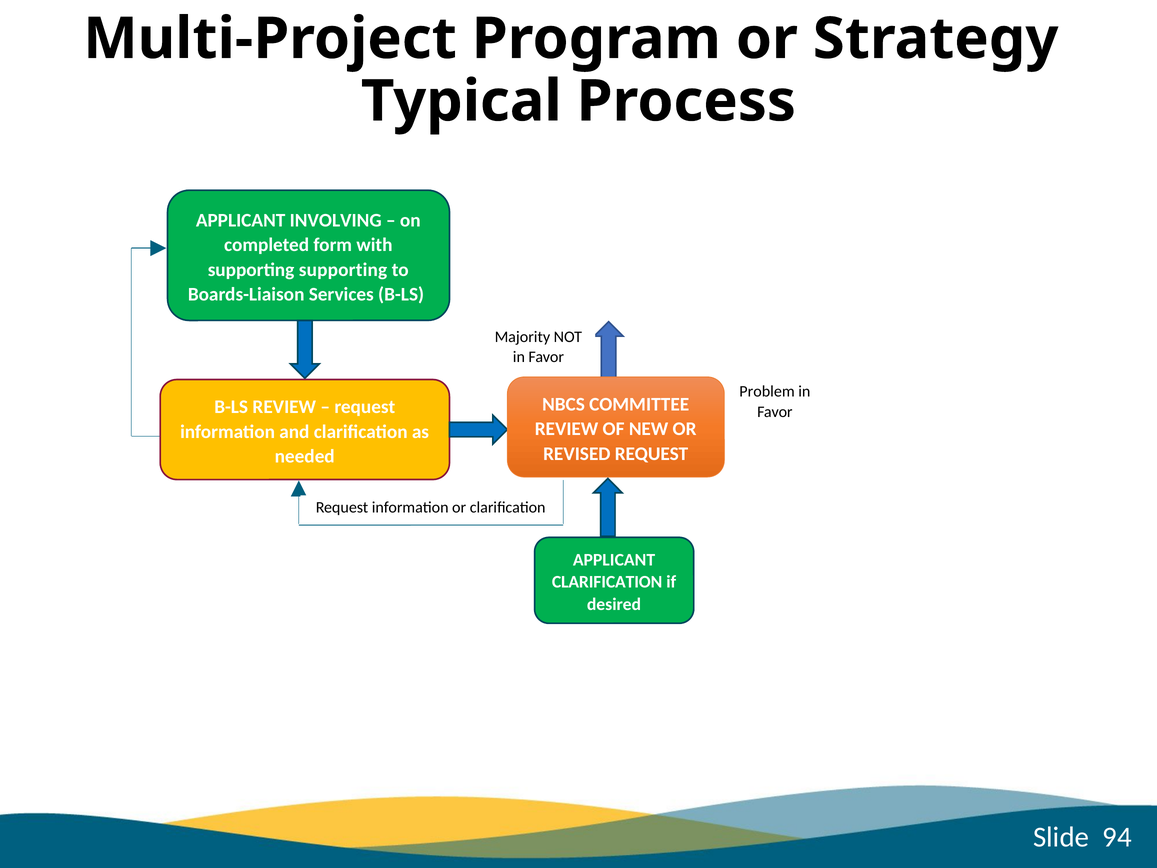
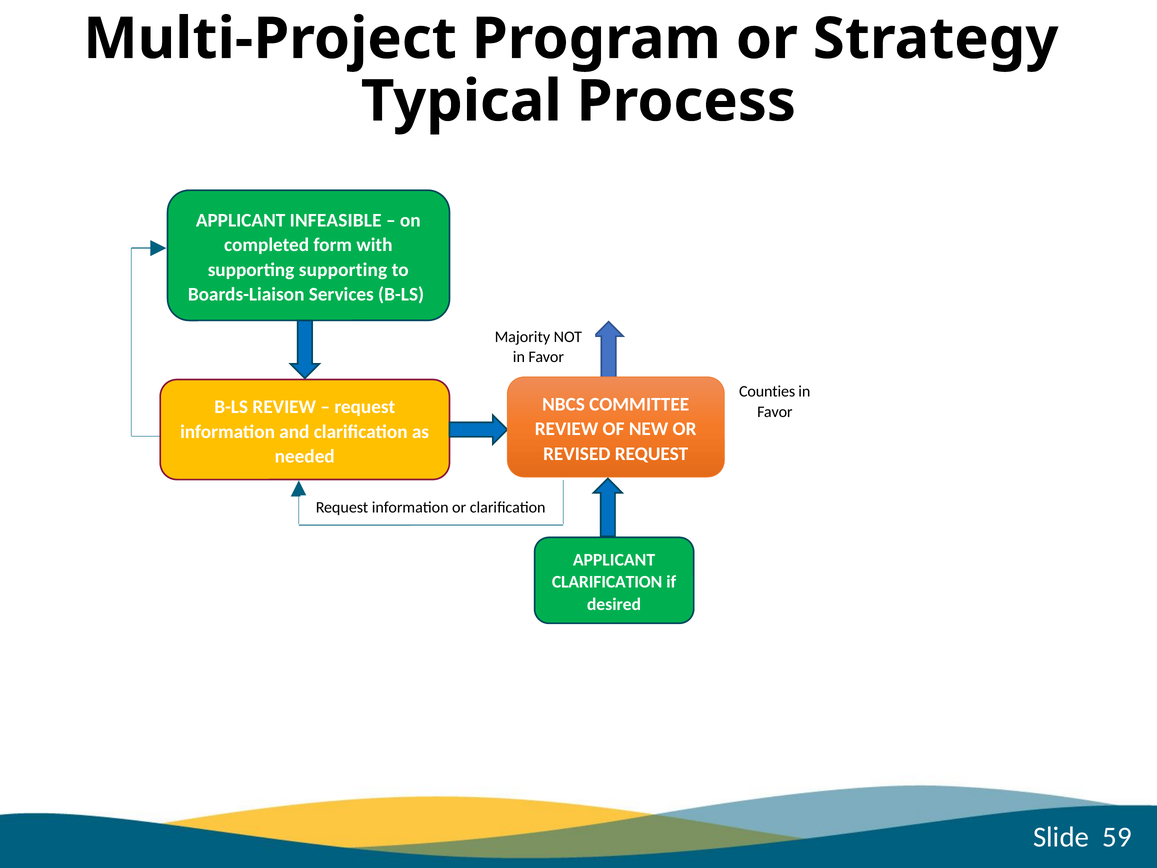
INVOLVING: INVOLVING -> INFEASIBLE
Problem: Problem -> Counties
94: 94 -> 59
